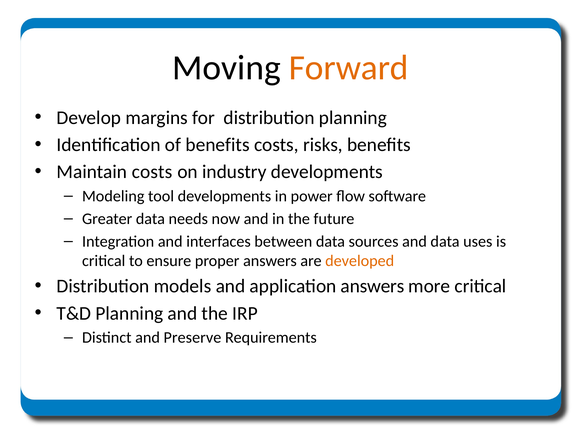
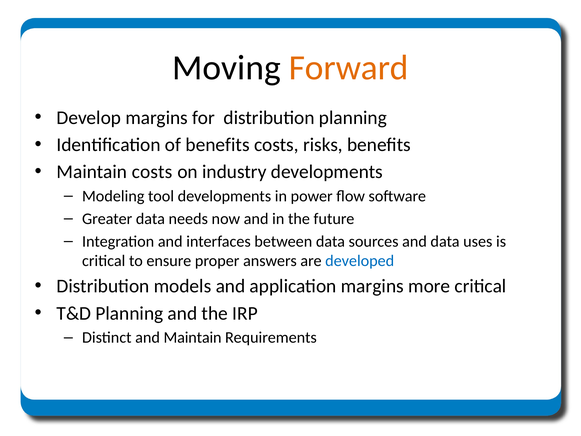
developed colour: orange -> blue
application answers: answers -> margins
and Preserve: Preserve -> Maintain
